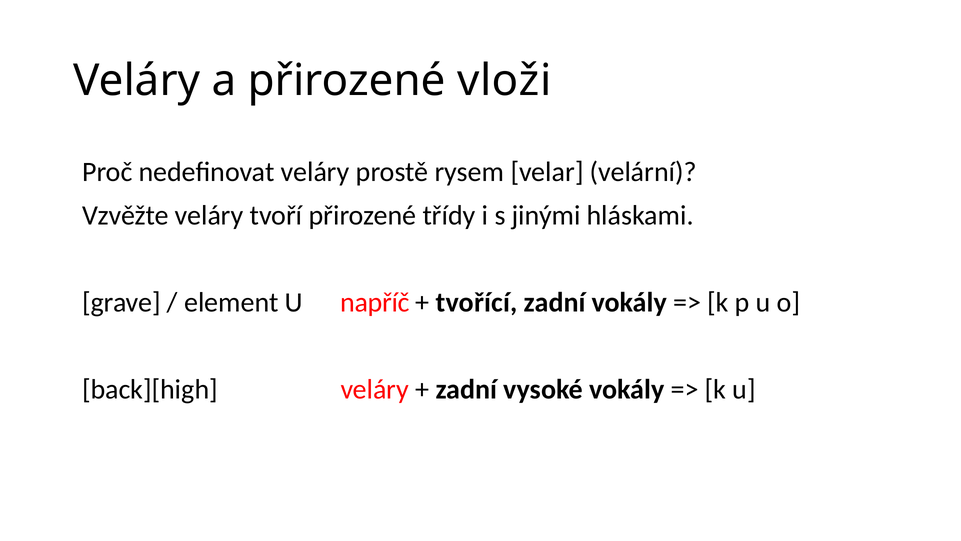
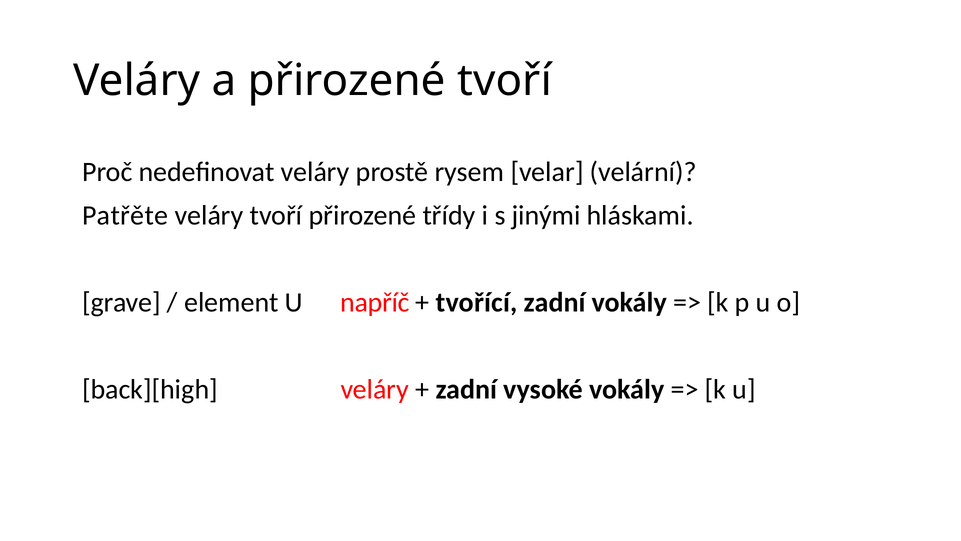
přirozené vloži: vloži -> tvoří
Vzvěžte: Vzvěžte -> Patřěte
